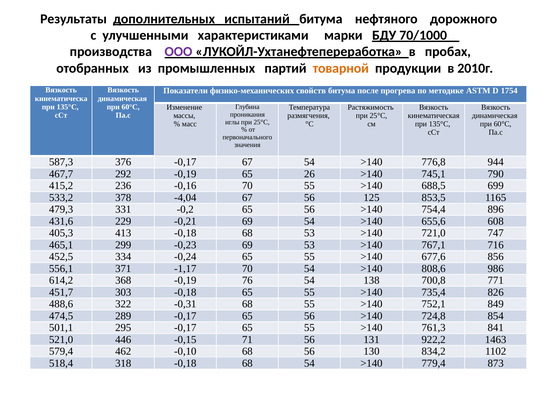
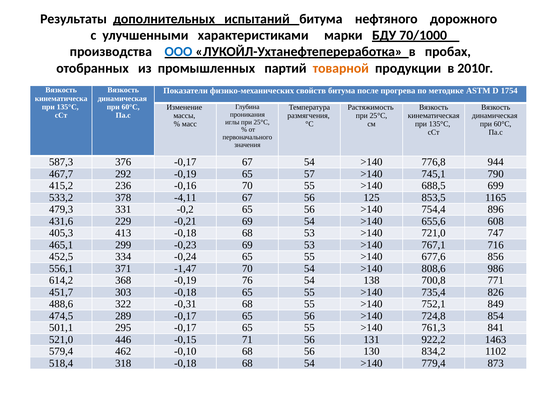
ООО colour: purple -> blue
26: 26 -> 57
-4,04: -4,04 -> -4,11
-1,17: -1,17 -> -1,47
